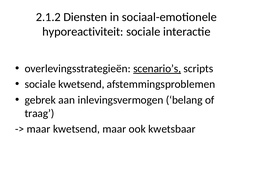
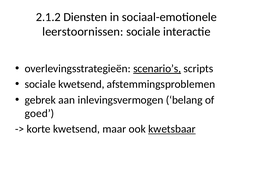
hyporeactiviteit: hyporeactiviteit -> leerstoornissen
traag: traag -> goed
maar at (39, 130): maar -> korte
kwetsbaar underline: none -> present
